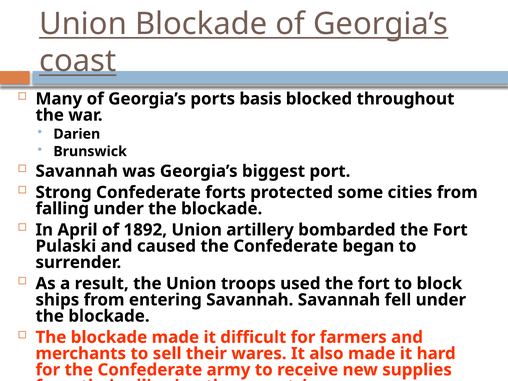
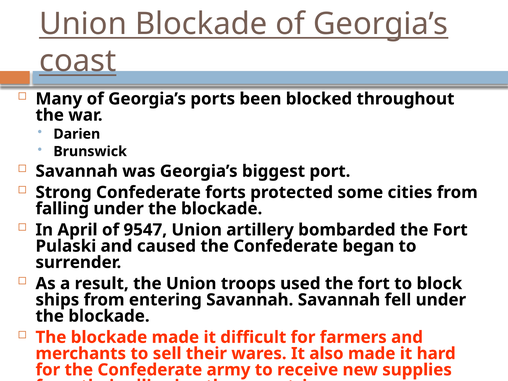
basis: basis -> been
1892: 1892 -> 9547
